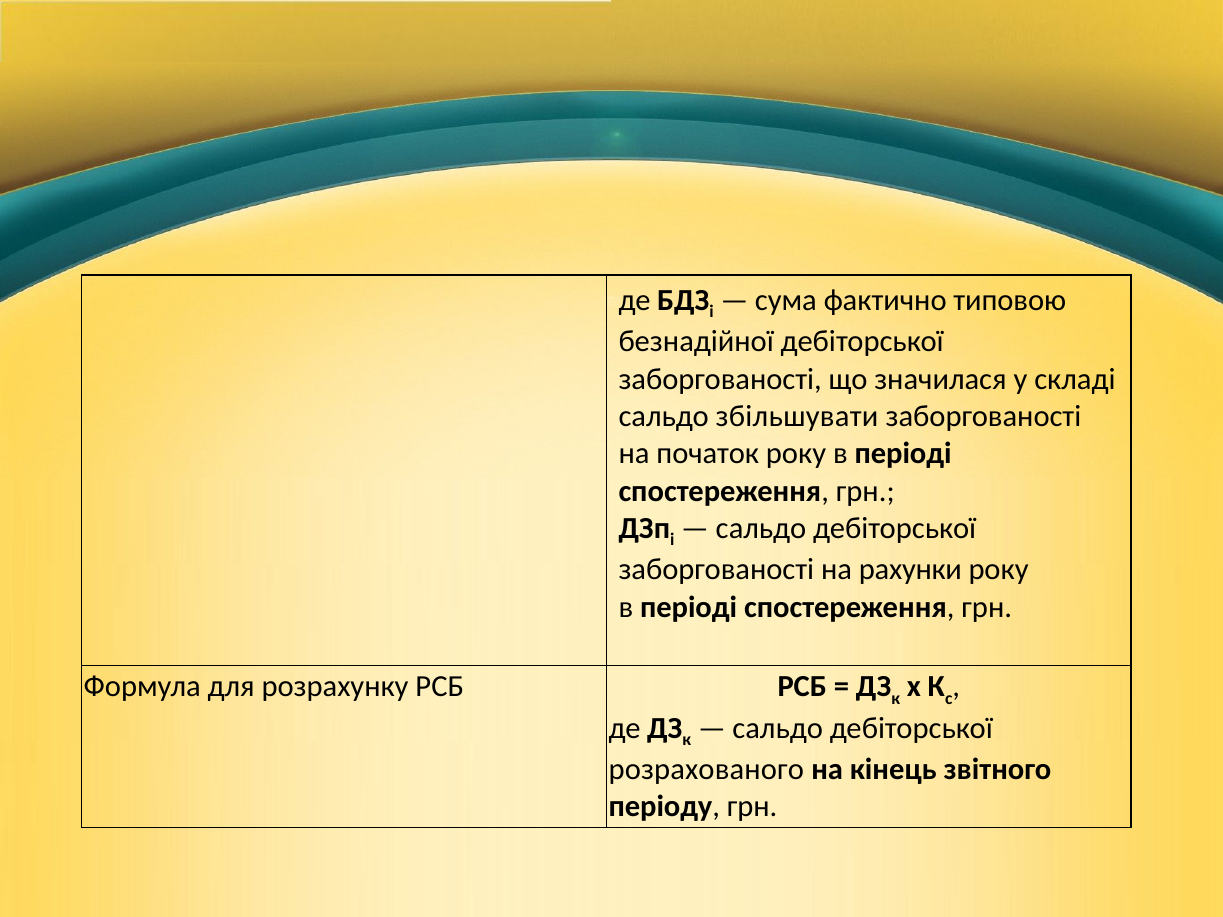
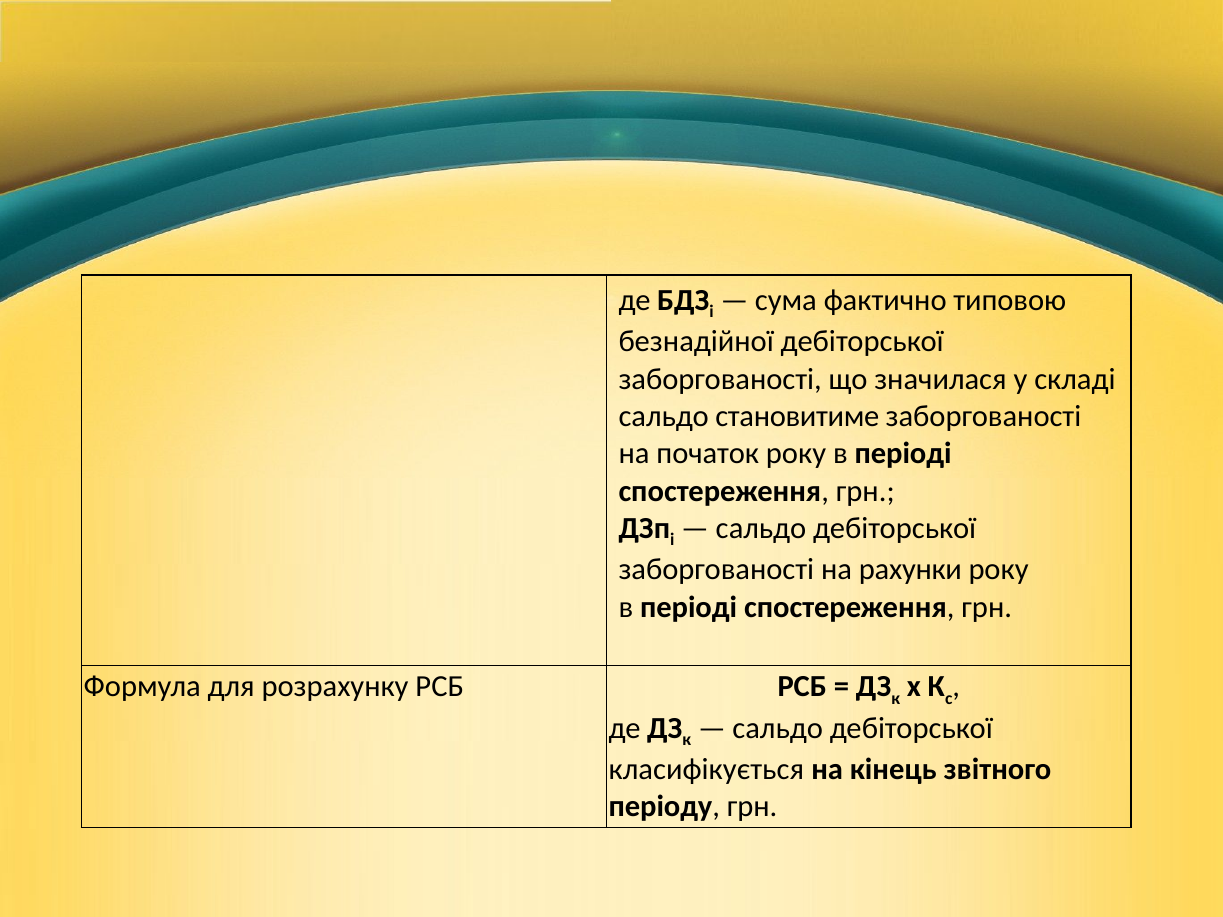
збільшувати: збільшувати -> становитиме
розрахованого: розрахованого -> класифікується
